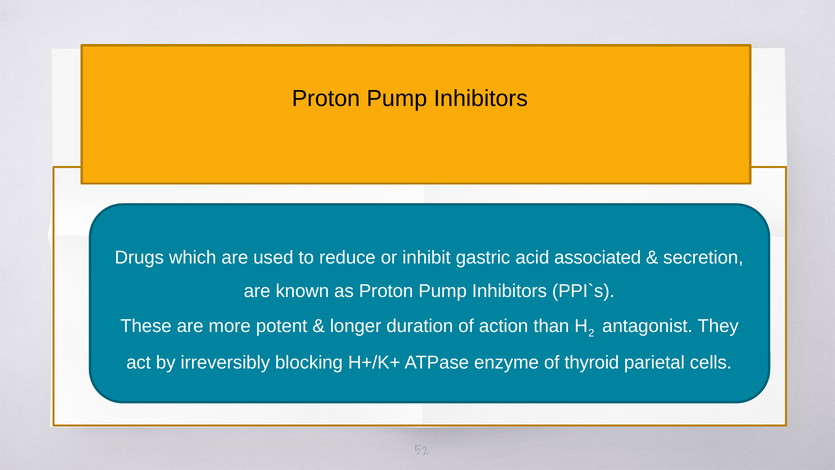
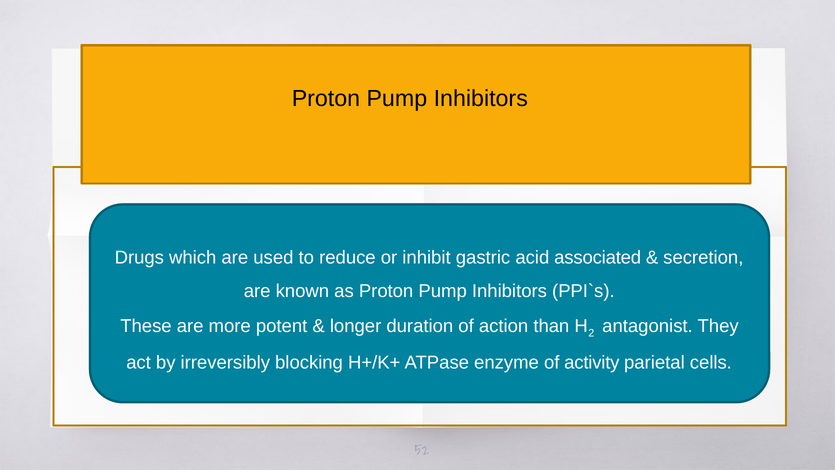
thyroid: thyroid -> activity
